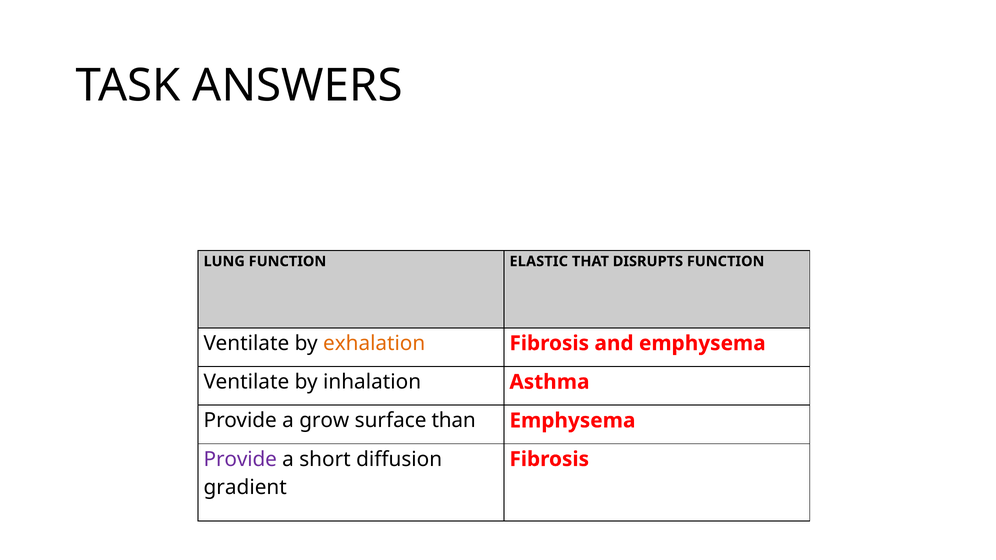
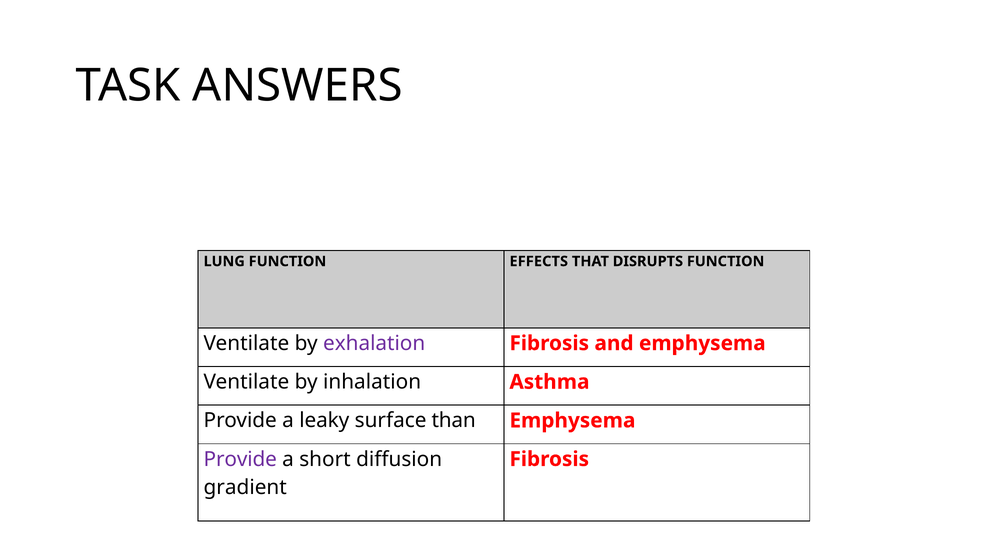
ELASTIC: ELASTIC -> EFFECTS
exhalation colour: orange -> purple
grow: grow -> leaky
